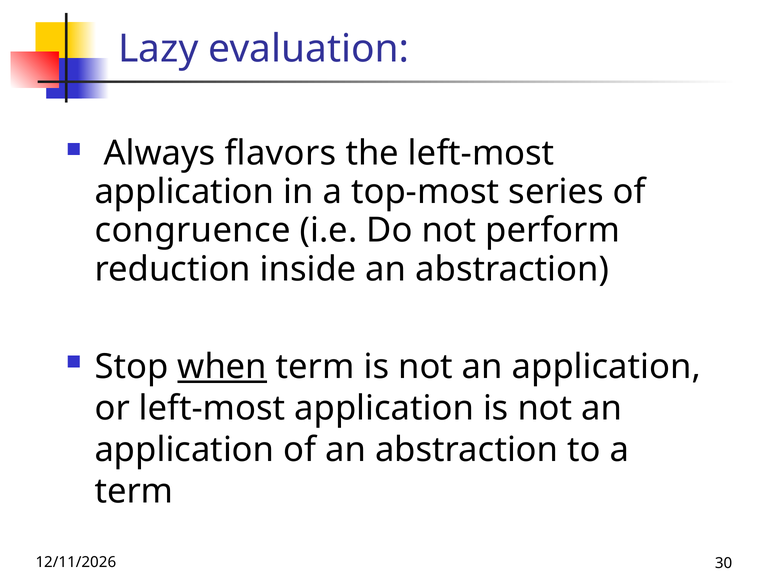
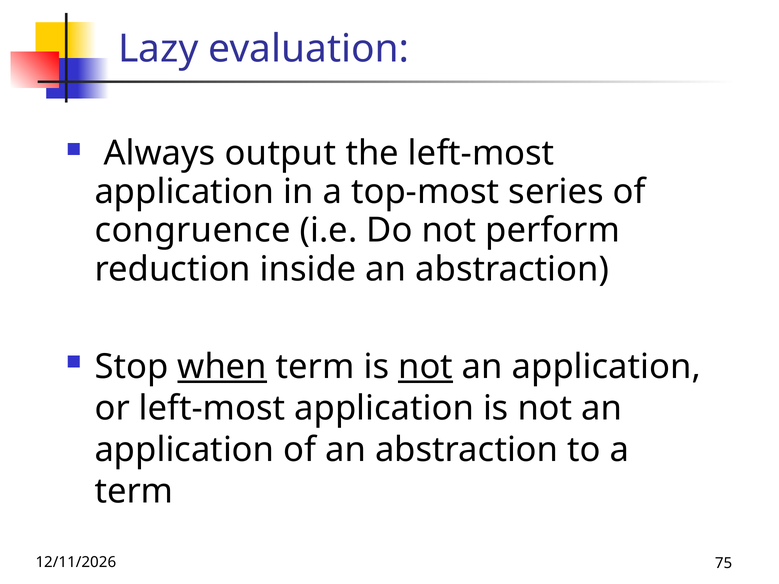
flavors: flavors -> output
not at (426, 367) underline: none -> present
30: 30 -> 75
